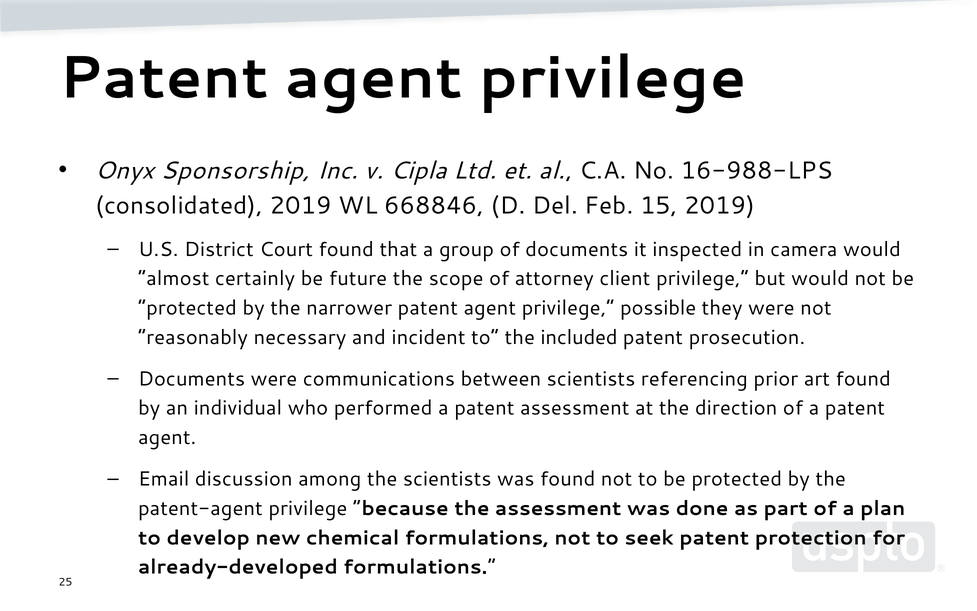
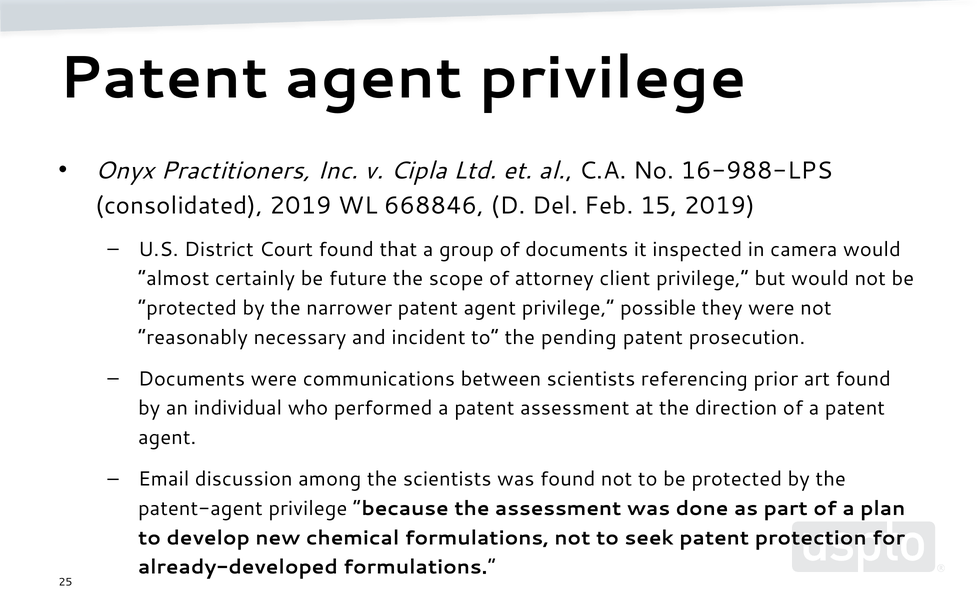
Sponsorship: Sponsorship -> Practitioners
included: included -> pending
